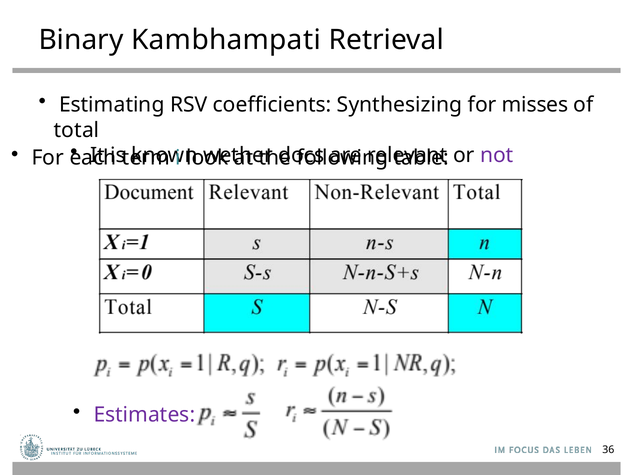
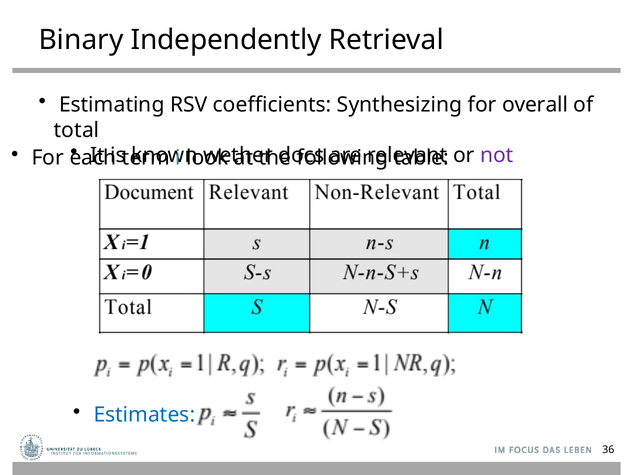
Kambhampati: Kambhampati -> Independently
misses: misses -> overall
Estimates colour: purple -> blue
